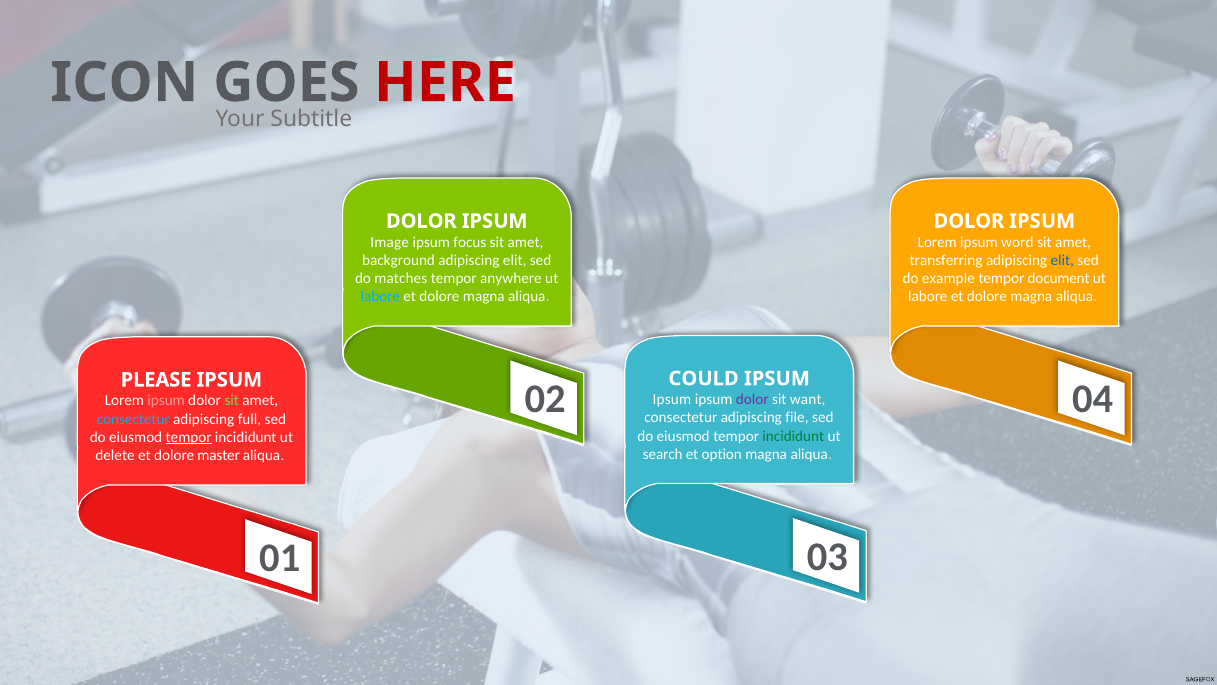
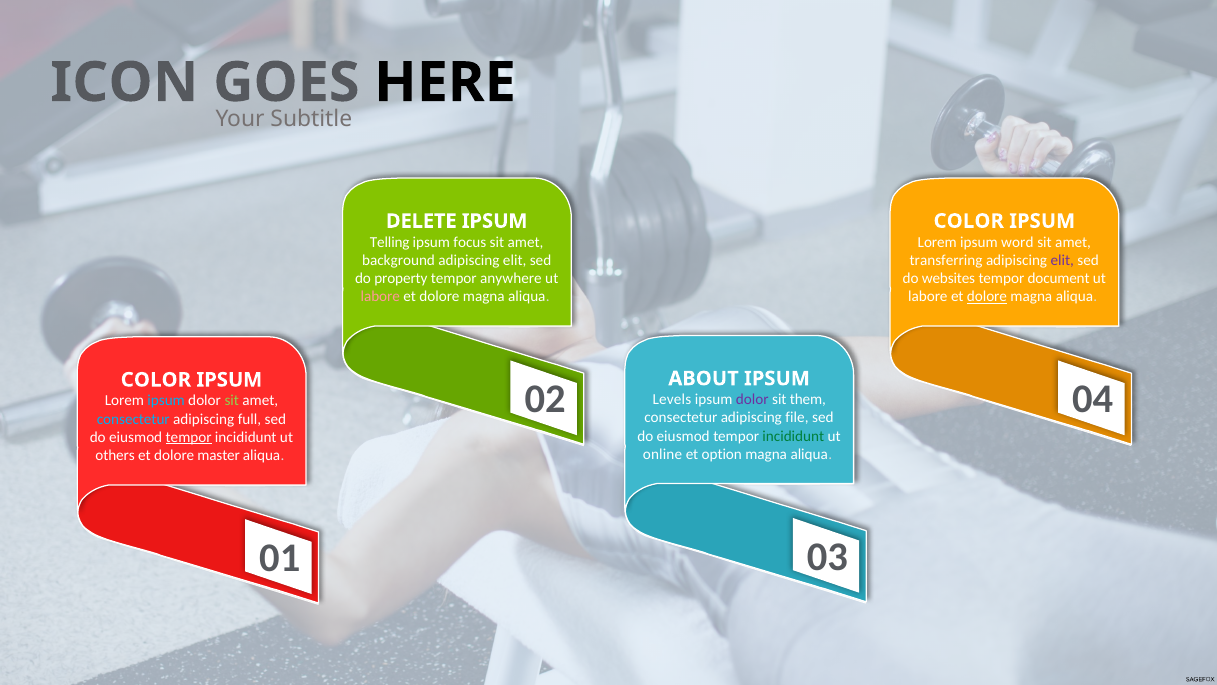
HERE colour: red -> black
DOLOR at (421, 221): DOLOR -> DELETE
DOLOR at (969, 221): DOLOR -> COLOR
Image: Image -> Telling
elit at (1062, 260) colour: blue -> purple
matches: matches -> property
example: example -> websites
labore at (380, 297) colour: light blue -> pink
dolore at (987, 297) underline: none -> present
COULD: COULD -> ABOUT
PLEASE at (156, 380): PLEASE -> COLOR
Ipsum at (672, 399): Ipsum -> Levels
want: want -> them
ipsum at (166, 401) colour: pink -> light blue
search: search -> online
delete: delete -> others
